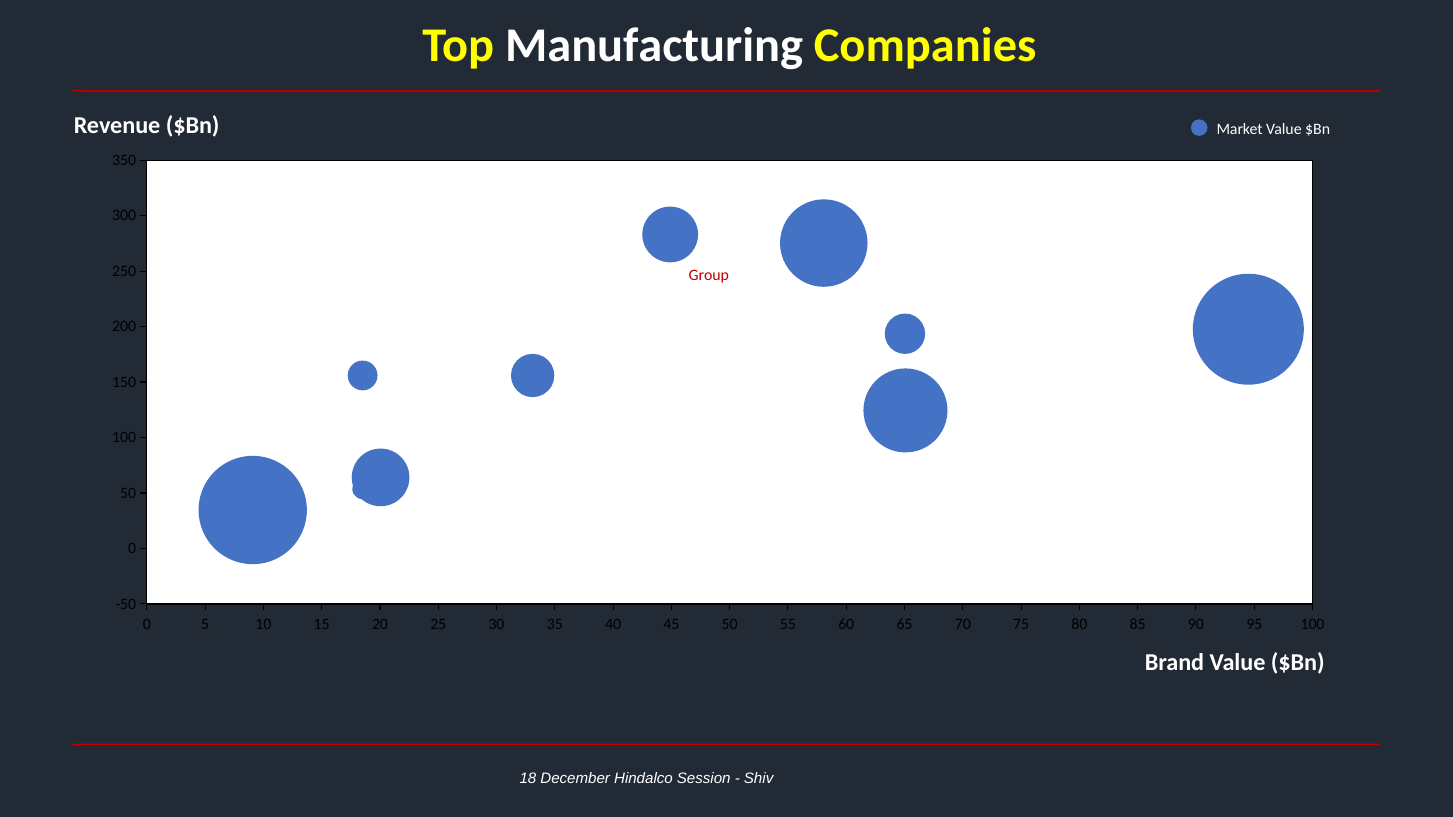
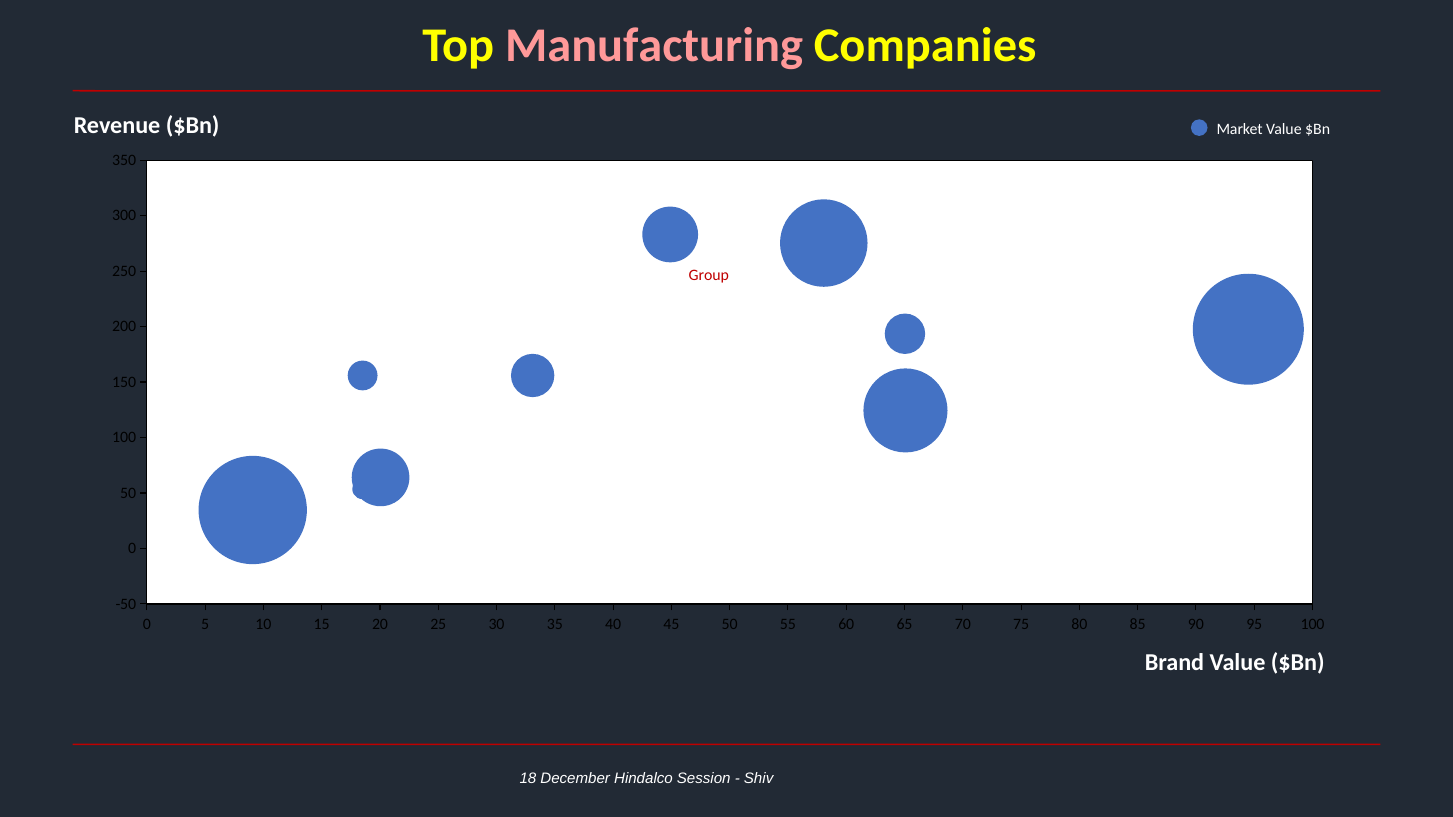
Manufacturing colour: white -> pink
